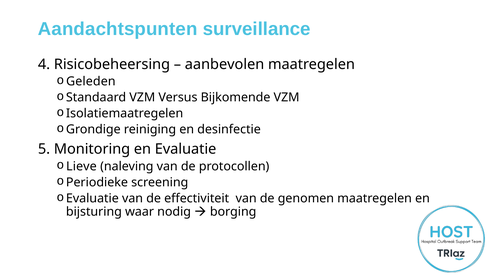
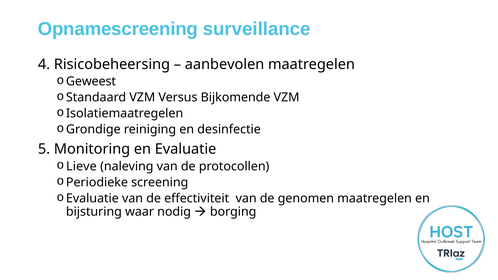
Aandachtspunten: Aandachtspunten -> Opnamescreening
Geleden: Geleden -> Geweest
